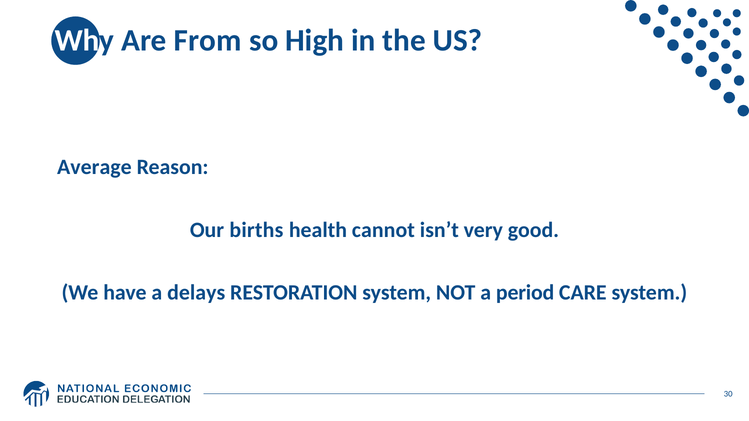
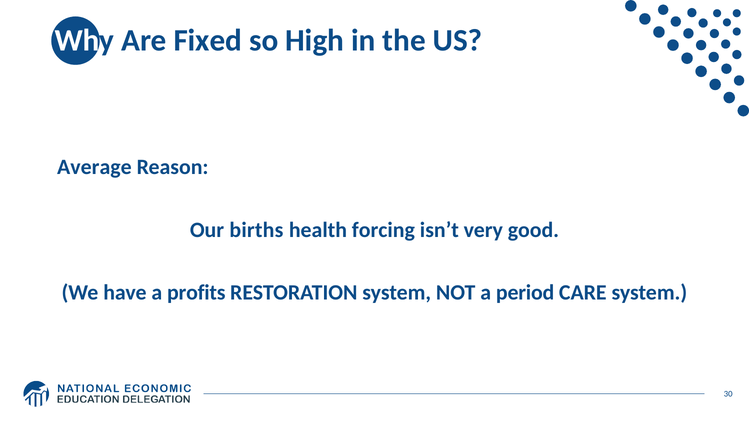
From: From -> Fixed
cannot: cannot -> forcing
delays: delays -> profits
